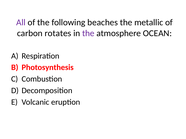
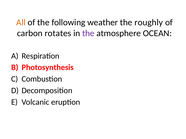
All colour: purple -> orange
beaches: beaches -> weather
metallic: metallic -> roughly
